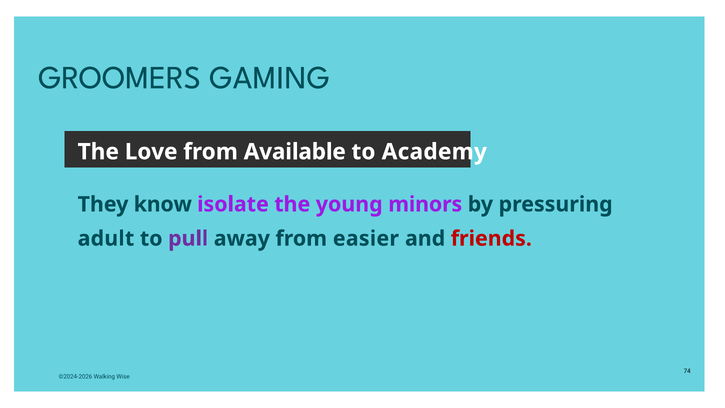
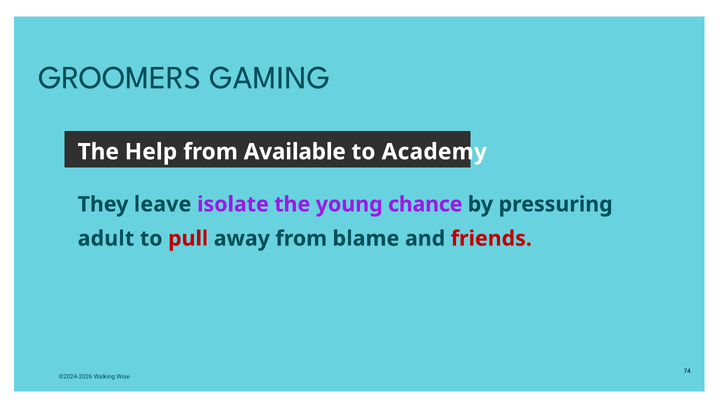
Love: Love -> Help
know: know -> leave
minors: minors -> chance
pull colour: purple -> red
easier: easier -> blame
